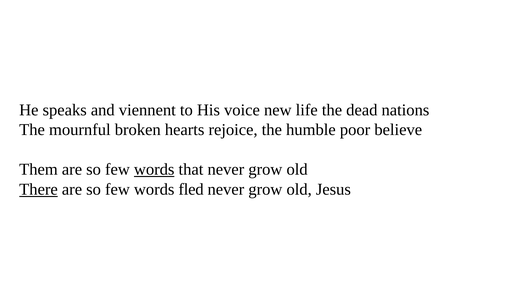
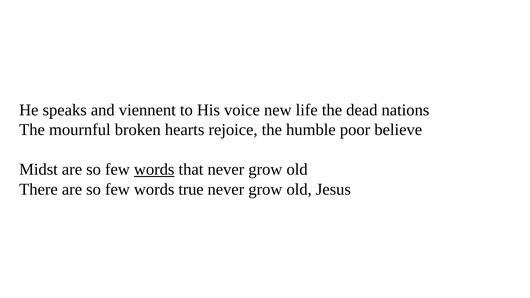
Them: Them -> Midst
There underline: present -> none
fled: fled -> true
